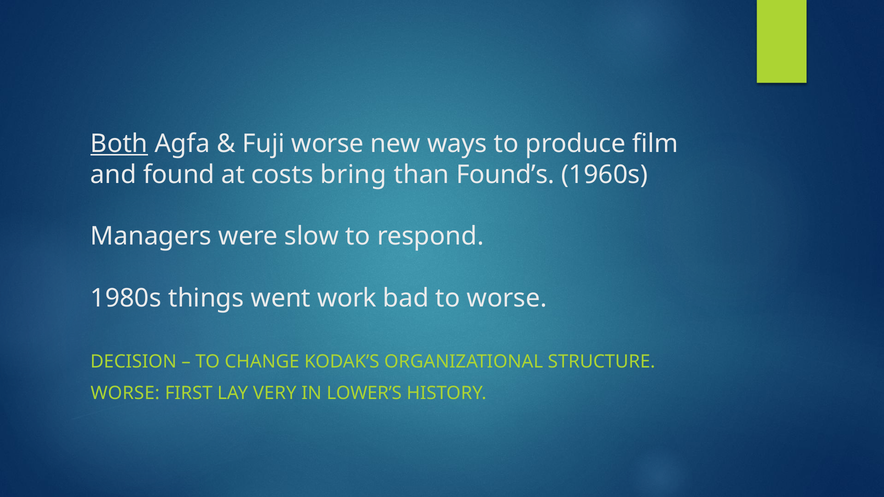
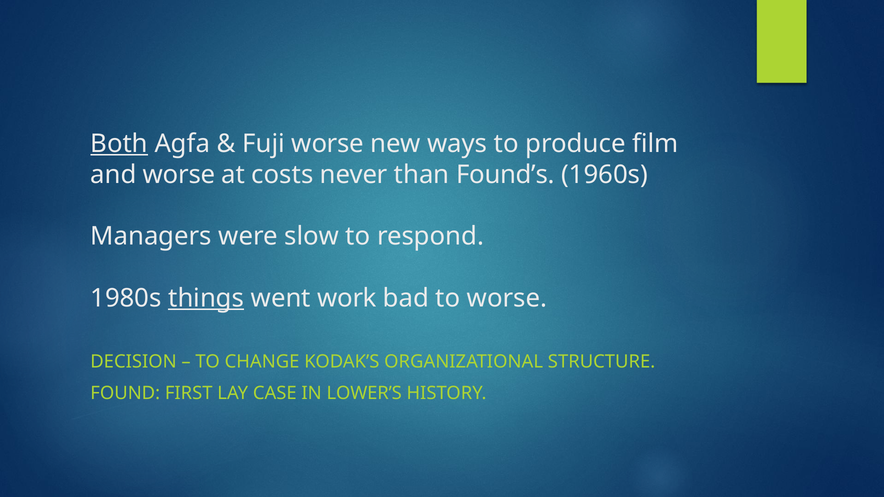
and found: found -> worse
bring: bring -> never
things underline: none -> present
WORSE at (125, 393): WORSE -> FOUND
VERY: VERY -> CASE
